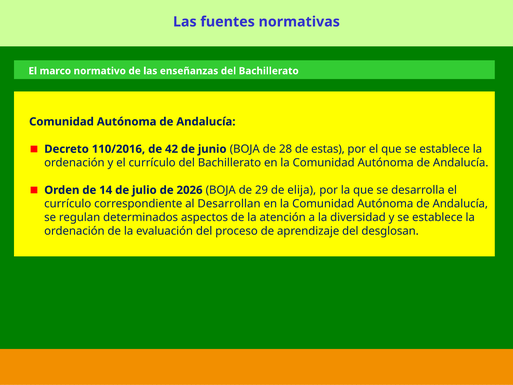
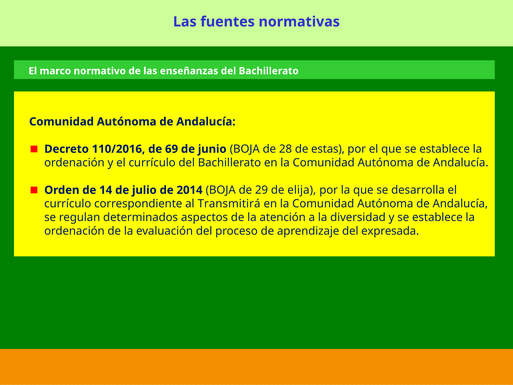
42: 42 -> 69
2026: 2026 -> 2014
Desarrollan: Desarrollan -> Transmitirá
desglosan: desglosan -> expresada
